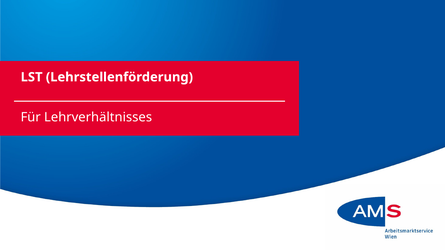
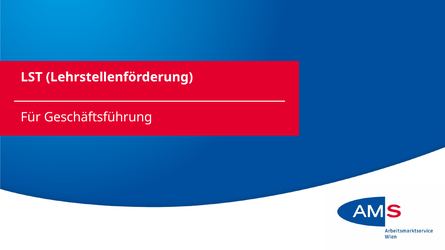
Lehrverhältnisses: Lehrverhältnisses -> Geschäftsführung
